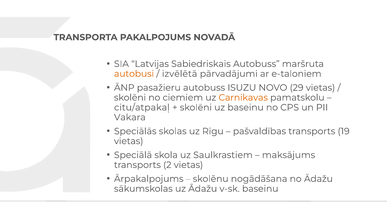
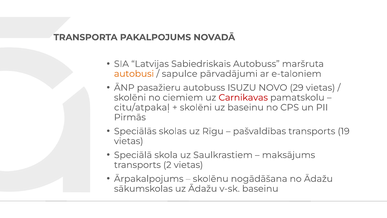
izvēlētā: izvēlētā -> sapulce
Carnikavas colour: orange -> red
Vakara: Vakara -> Pirmās
